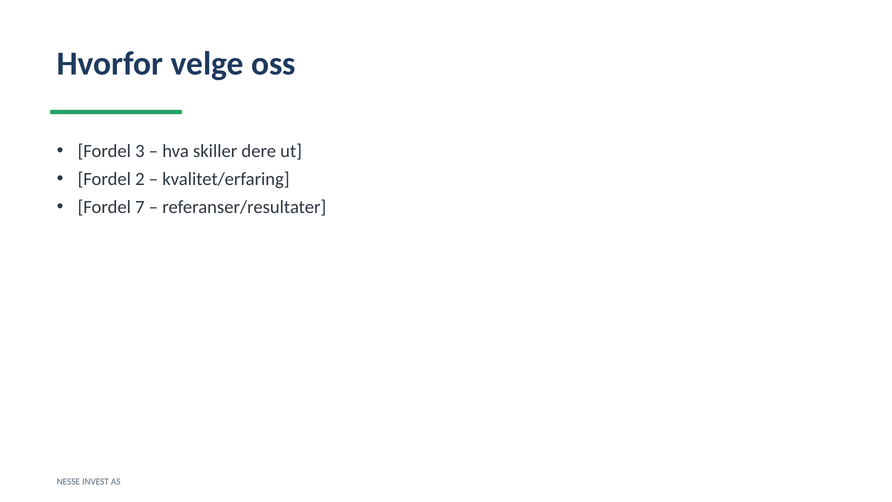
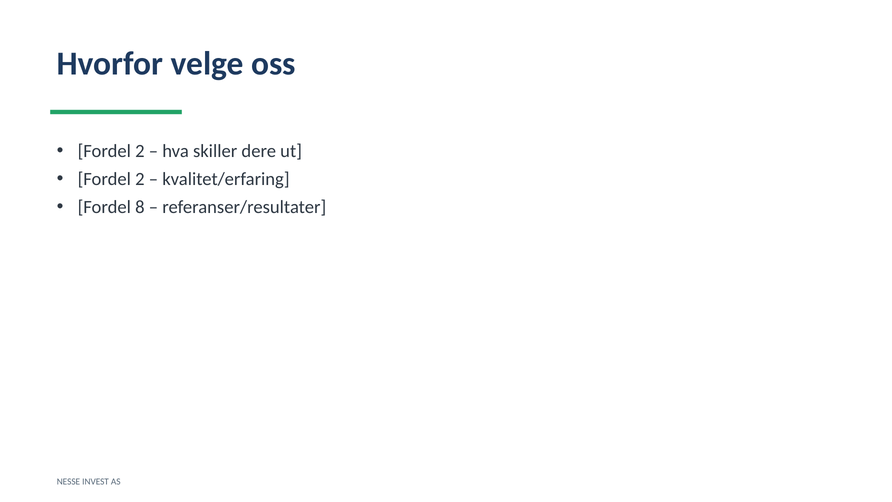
3 at (140, 151): 3 -> 2
7: 7 -> 8
